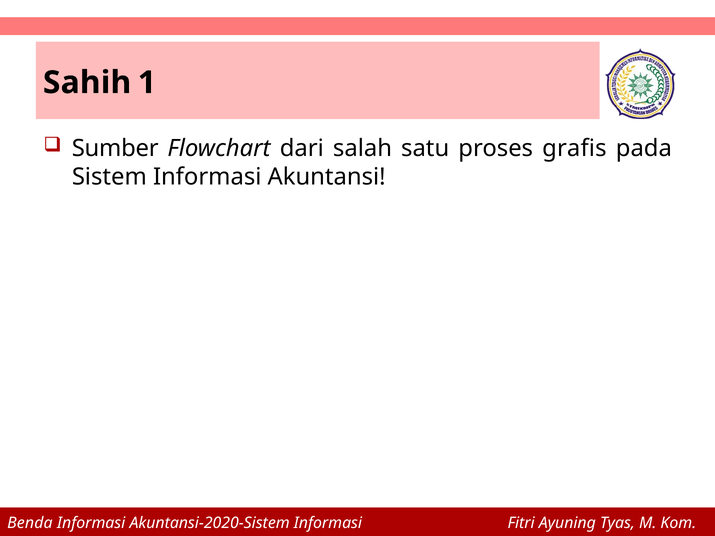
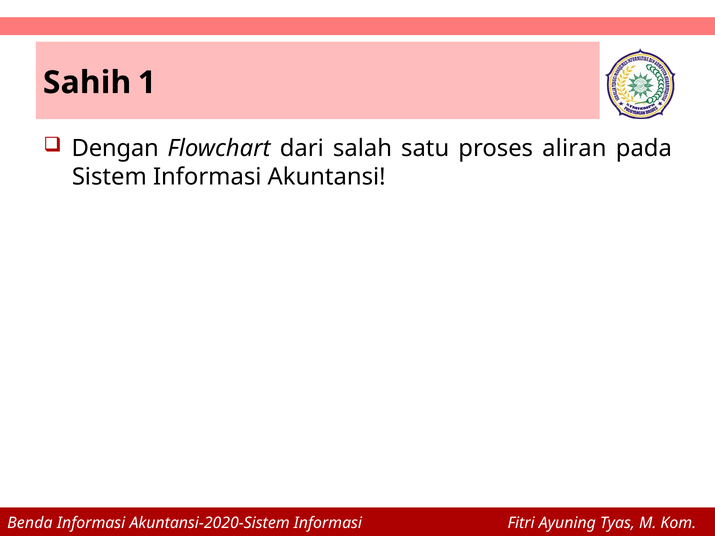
Sumber: Sumber -> Dengan
grafis: grafis -> aliran
